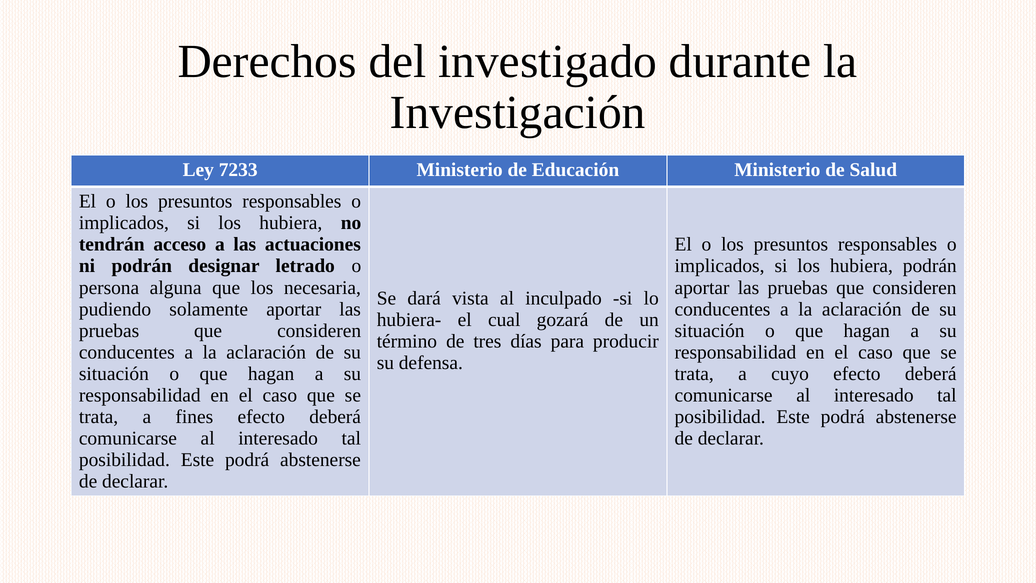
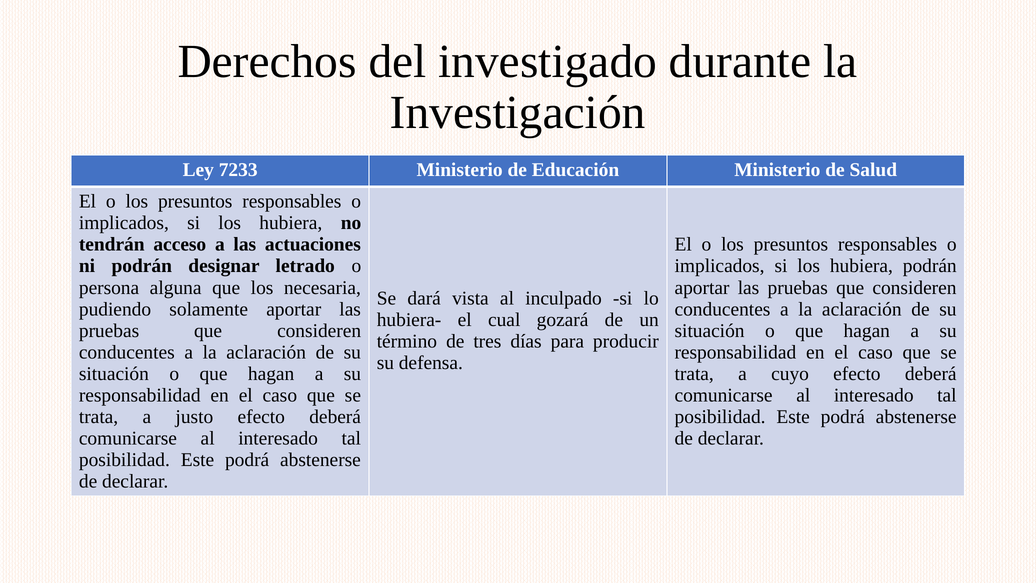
fines: fines -> justo
